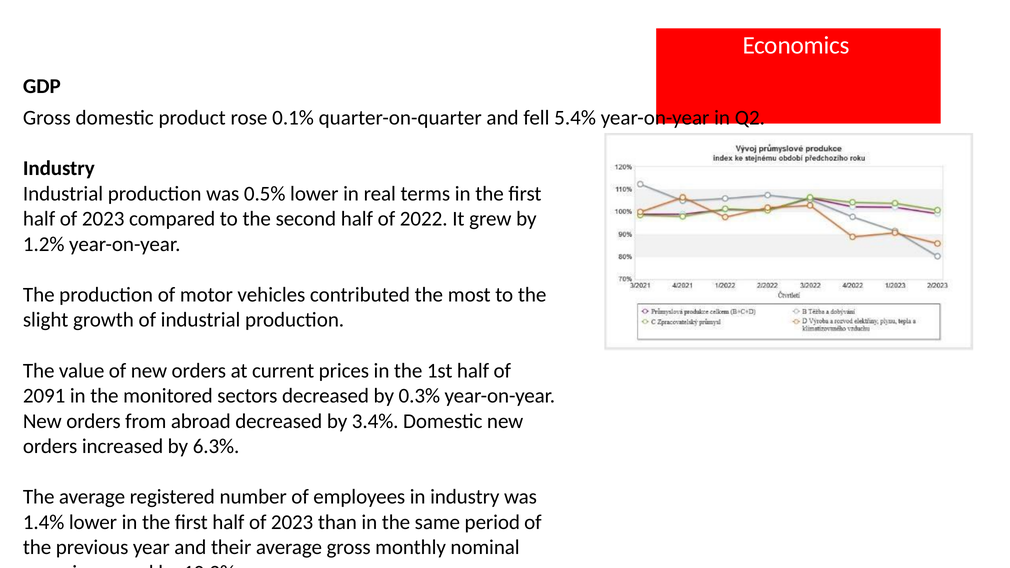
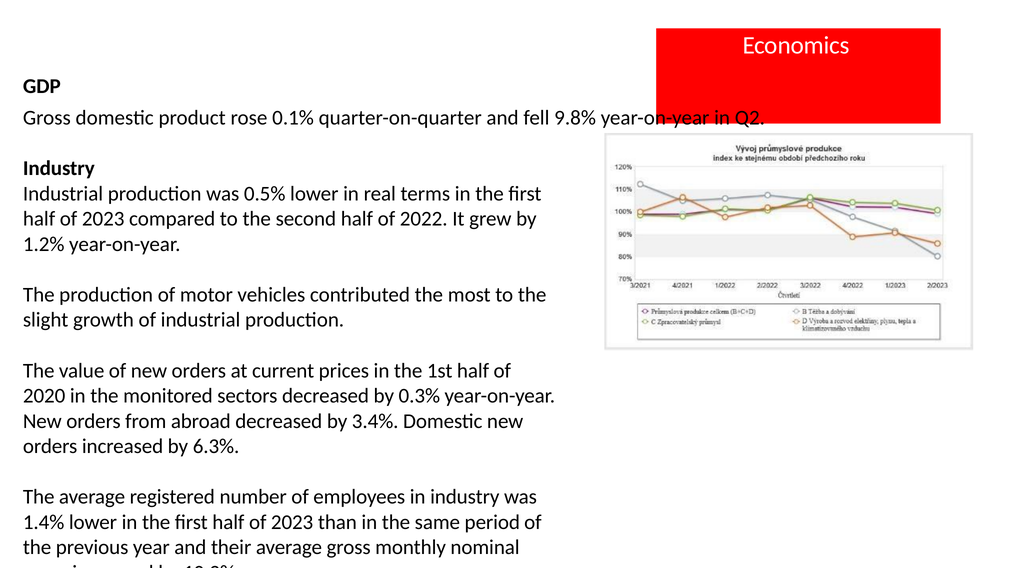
5.4%: 5.4% -> 9.8%
2091: 2091 -> 2020
